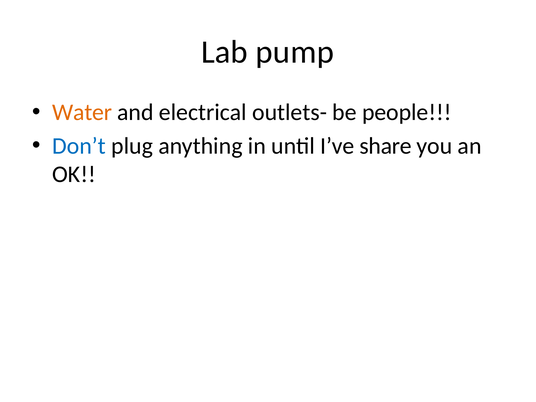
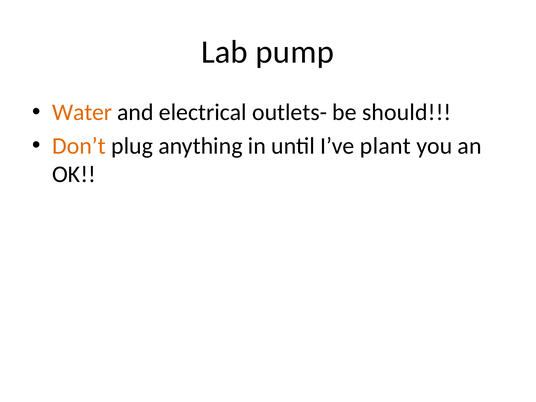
people: people -> should
Don’t colour: blue -> orange
share: share -> plant
